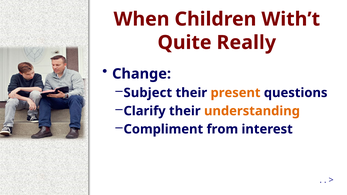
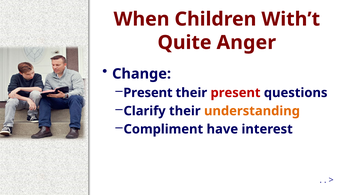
Really: Really -> Anger
Subject at (148, 93): Subject -> Present
present at (236, 93) colour: orange -> red
from: from -> have
